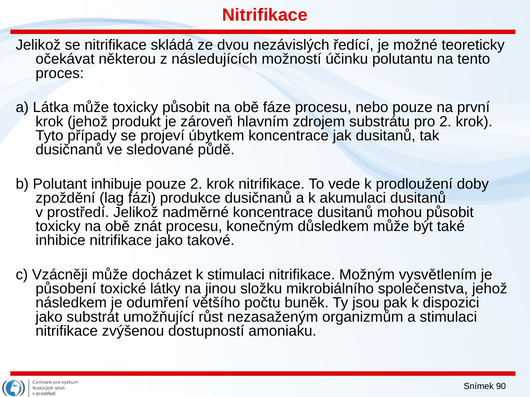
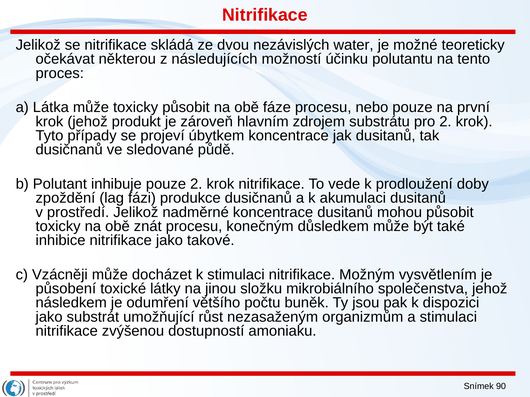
ředící: ředící -> water
